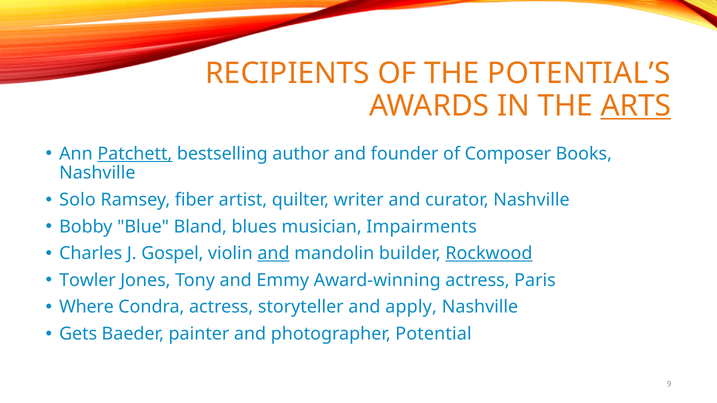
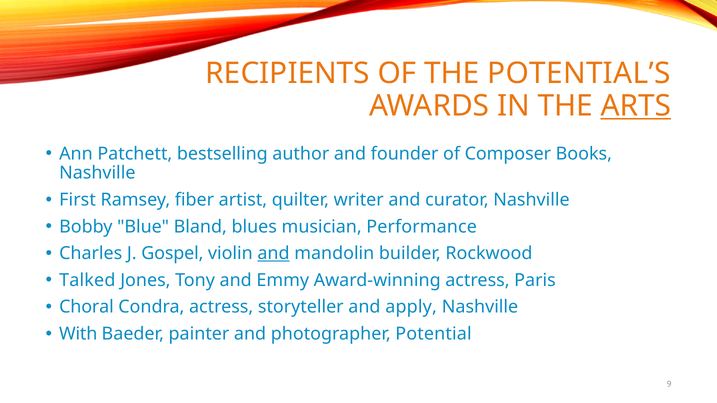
Patchett underline: present -> none
Solo: Solo -> First
Impairments: Impairments -> Performance
Rockwood underline: present -> none
Towler: Towler -> Talked
Where: Where -> Choral
Gets: Gets -> With
